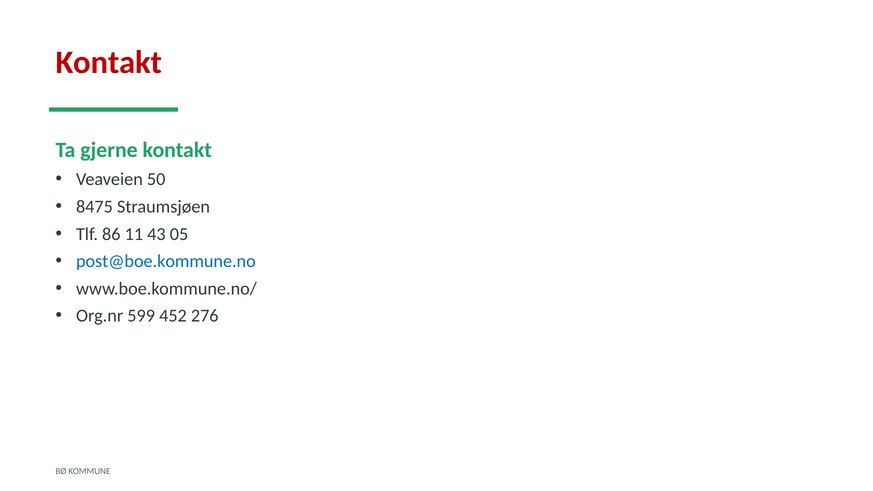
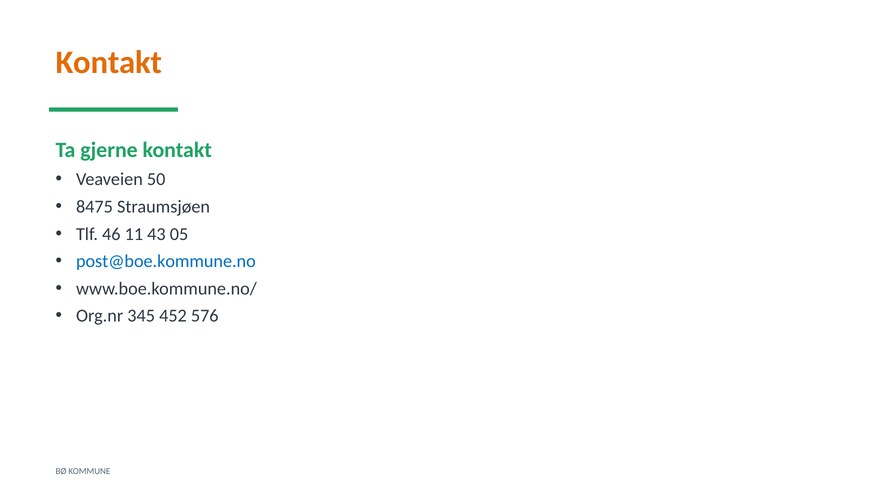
Kontakt at (109, 62) colour: red -> orange
86: 86 -> 46
599: 599 -> 345
276: 276 -> 576
